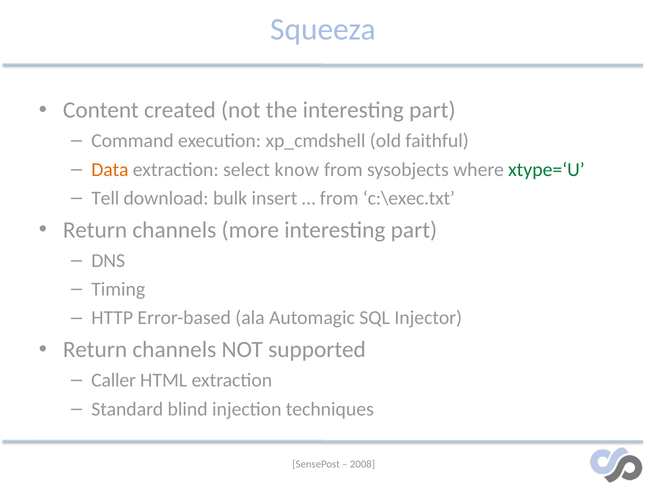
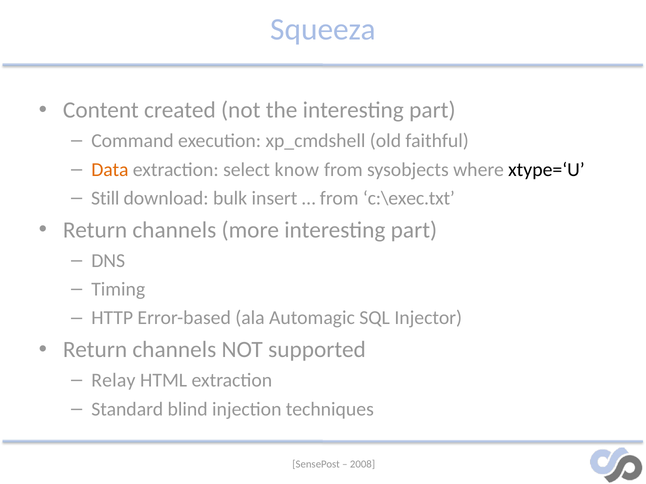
xtype=‘U colour: green -> black
Tell: Tell -> Still
Caller: Caller -> Relay
